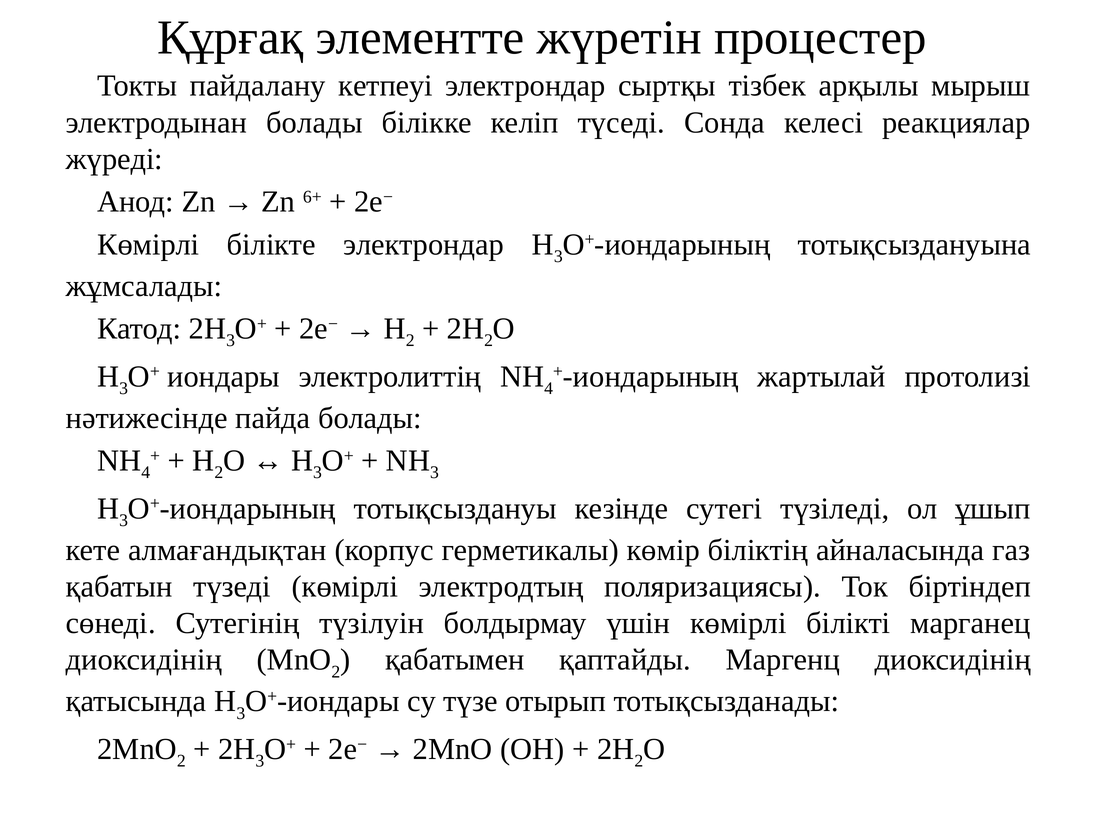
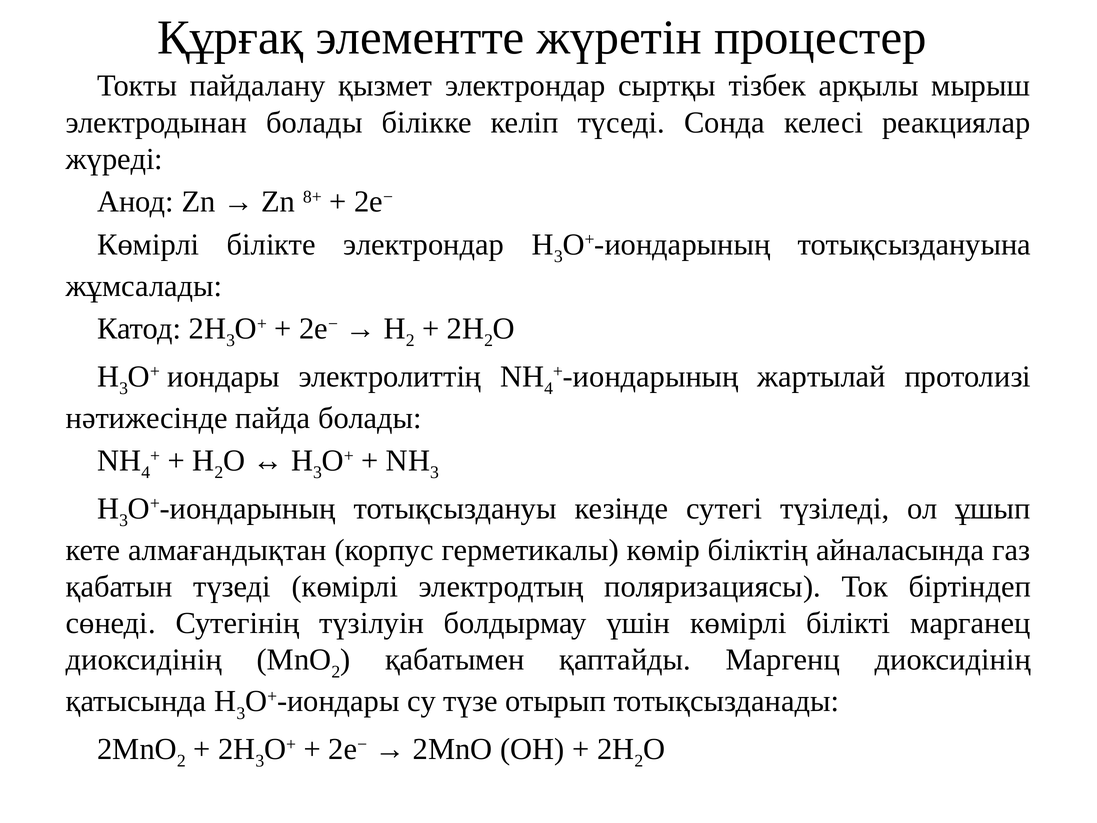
кетпеуі: кетпеуі -> қызмет
6+: 6+ -> 8+
